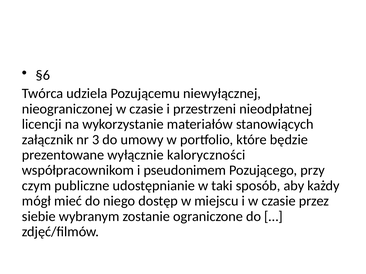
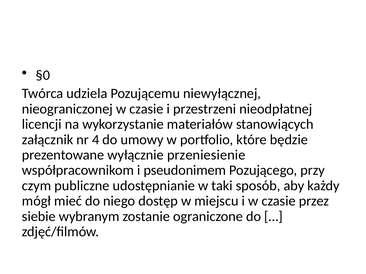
§6: §6 -> §0
3: 3 -> 4
kaloryczności: kaloryczności -> przeniesienie
